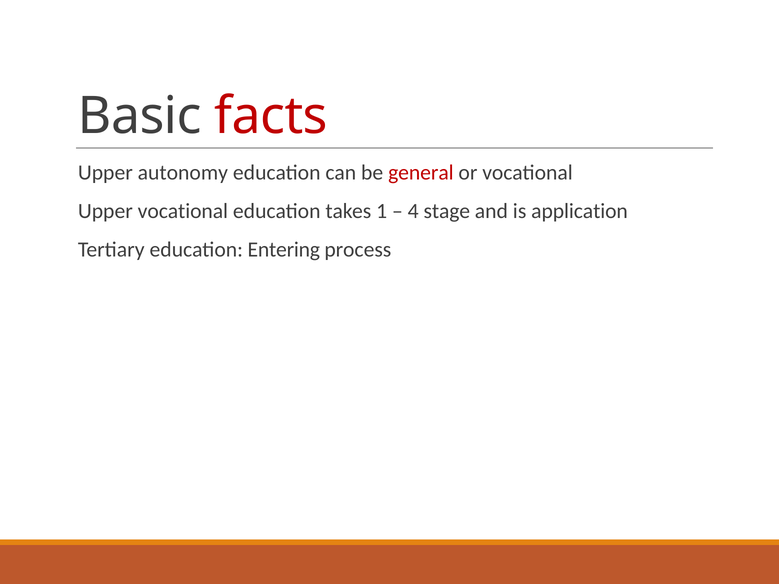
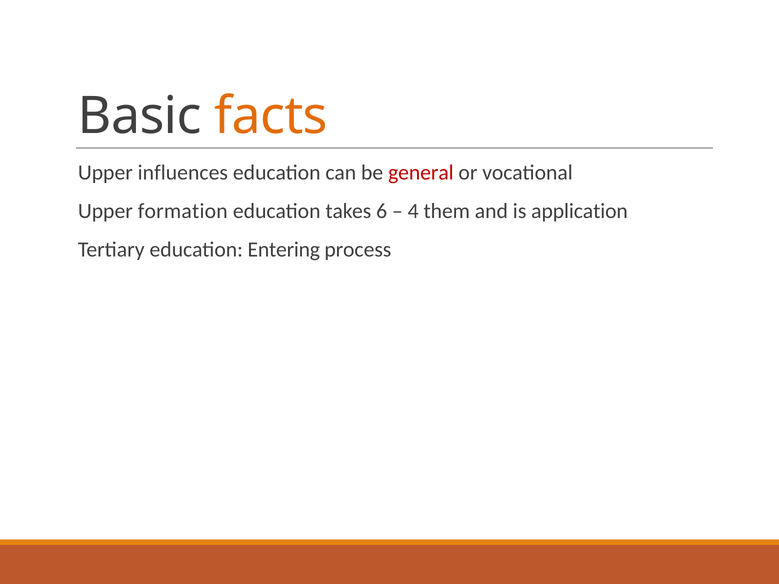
facts colour: red -> orange
autonomy: autonomy -> influences
Upper vocational: vocational -> formation
1: 1 -> 6
stage: stage -> them
